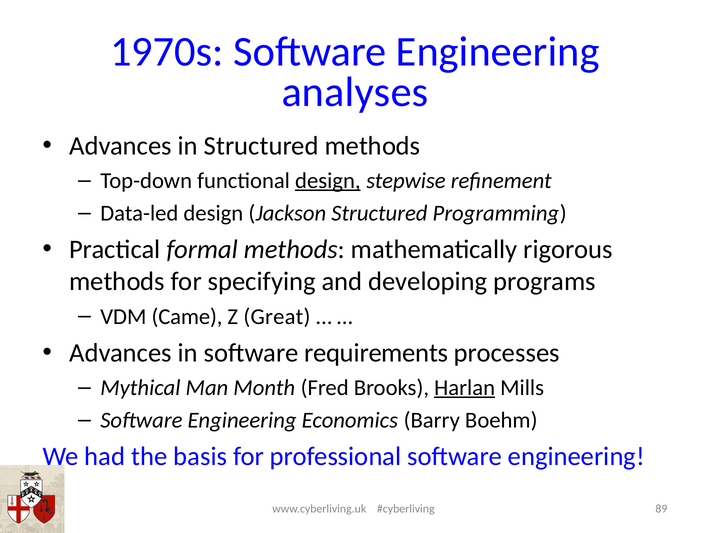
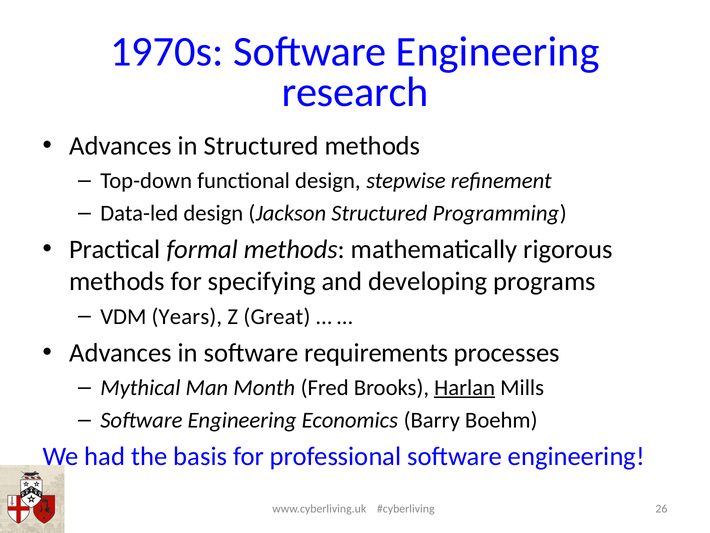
analyses: analyses -> research
design at (328, 181) underline: present -> none
Came: Came -> Years
89: 89 -> 26
